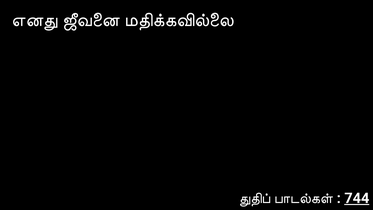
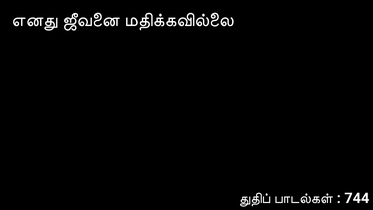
744 underline: present -> none
